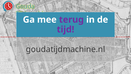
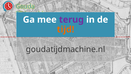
tijd colour: purple -> orange
